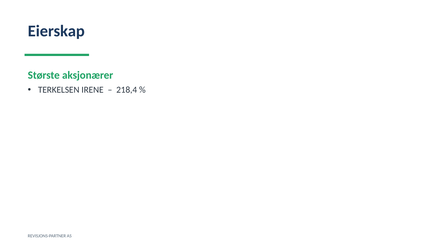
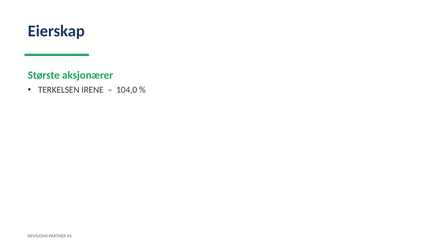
218,4: 218,4 -> 104,0
